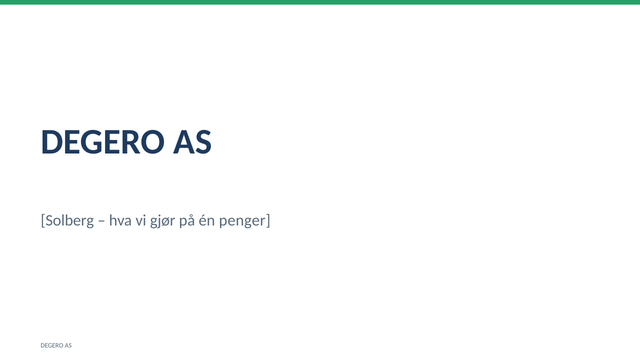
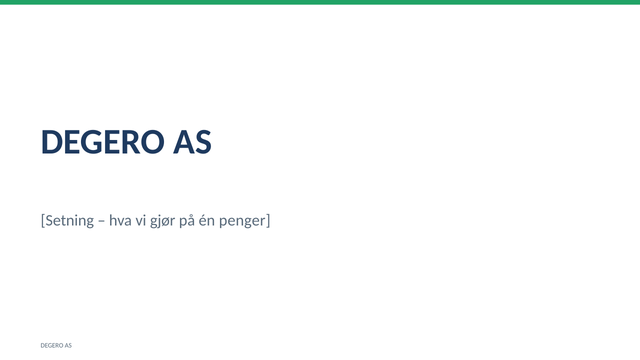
Solberg: Solberg -> Setning
